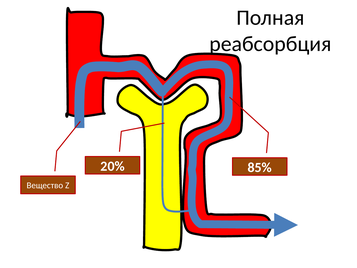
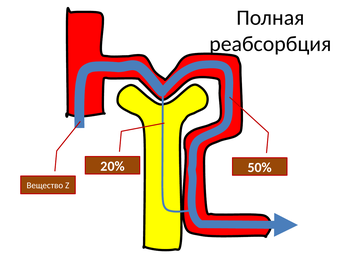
85%: 85% -> 50%
